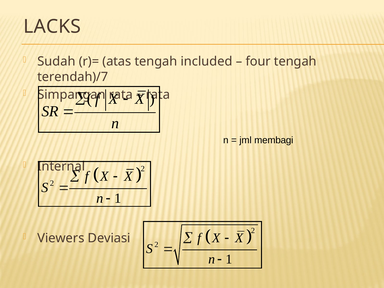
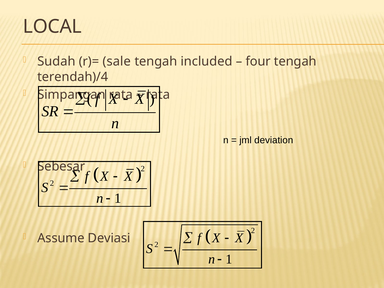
LACKS: LACKS -> LOCAL
atas: atas -> sale
terendah)/7: terendah)/7 -> terendah)/4
membagi: membagi -> deviation
Internal: Internal -> Sebesar
Viewers: Viewers -> Assume
